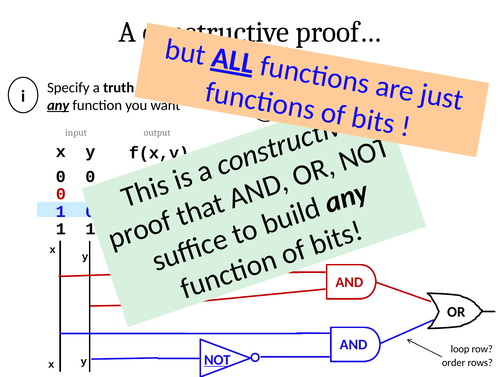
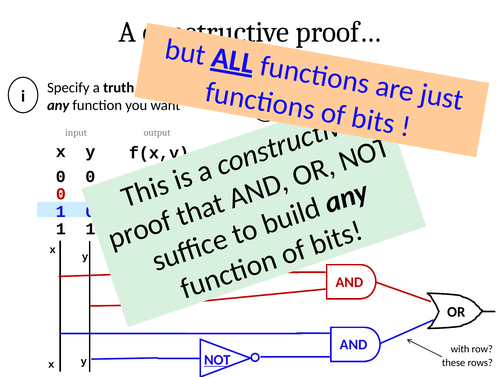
any underline: present -> none
loop: loop -> with
order: order -> these
